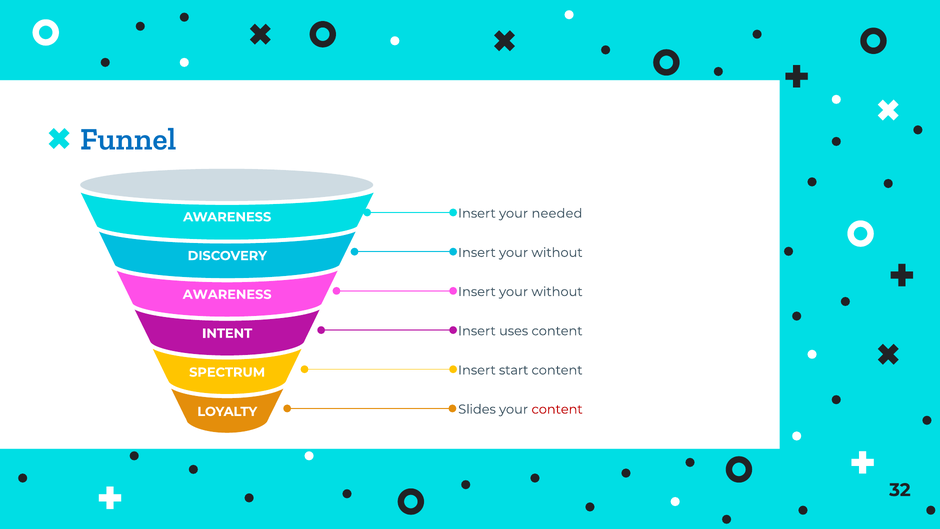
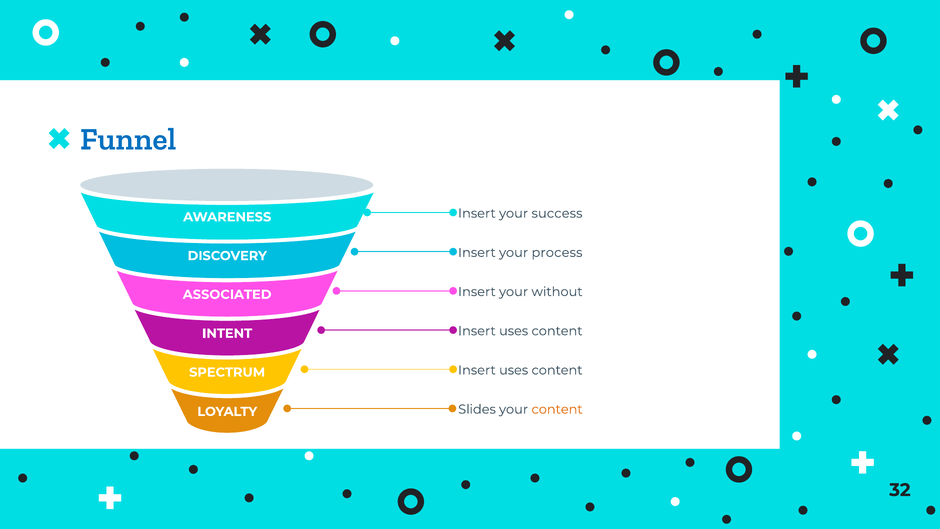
needed: needed -> success
without at (557, 252): without -> process
AWARENESS at (227, 294): AWARENESS -> ASSOCIATED
start at (514, 370): start -> uses
content at (557, 409) colour: red -> orange
